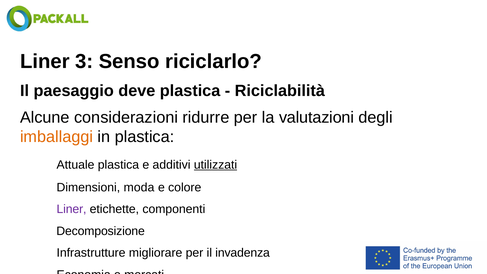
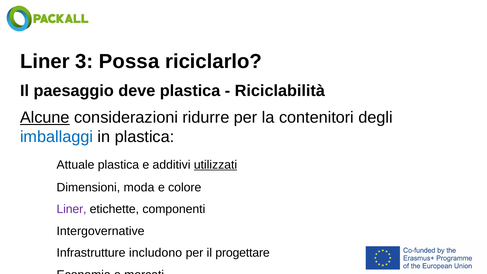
Senso: Senso -> Possa
Alcune underline: none -> present
valutazioni: valutazioni -> contenitori
imballaggi colour: orange -> blue
Decomposizione: Decomposizione -> Intergovernative
migliorare: migliorare -> includono
invadenza: invadenza -> progettare
